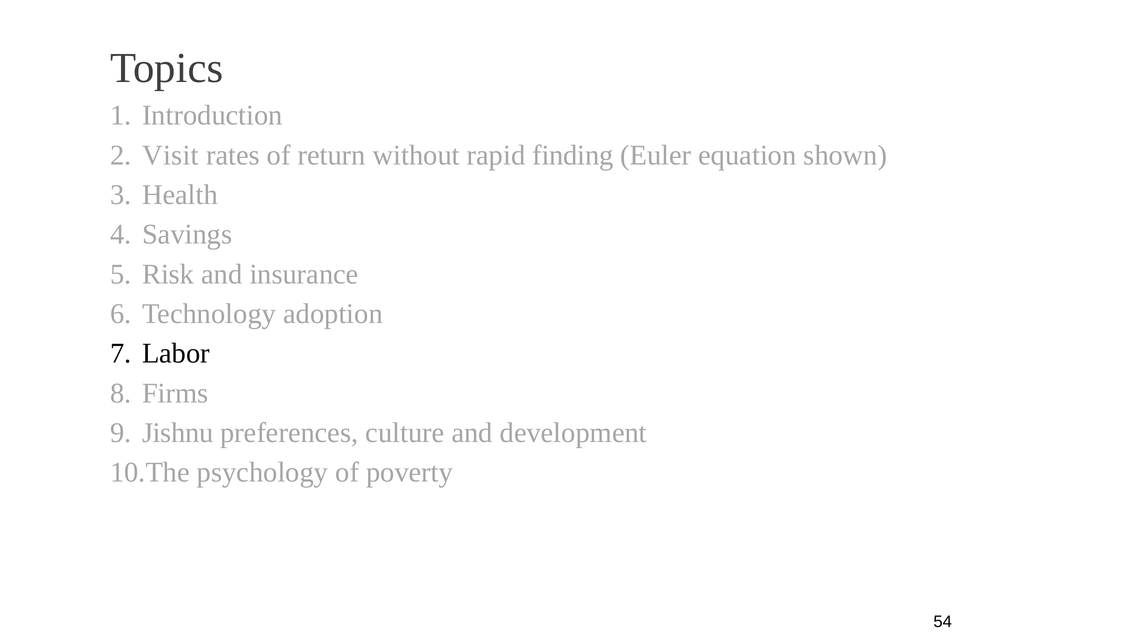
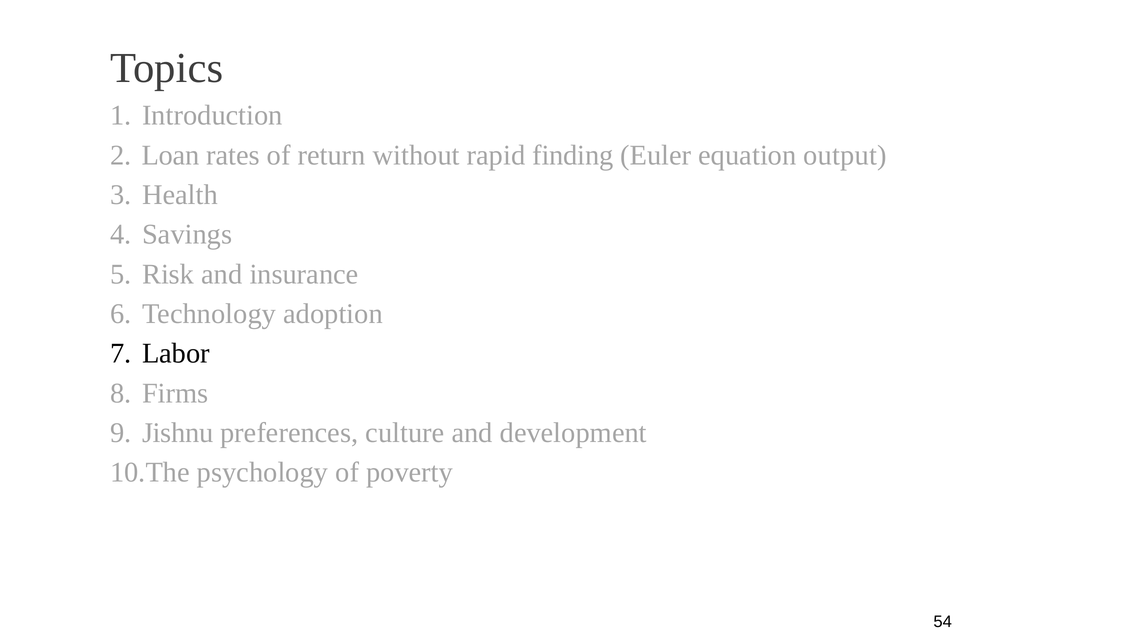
Visit: Visit -> Loan
shown: shown -> output
